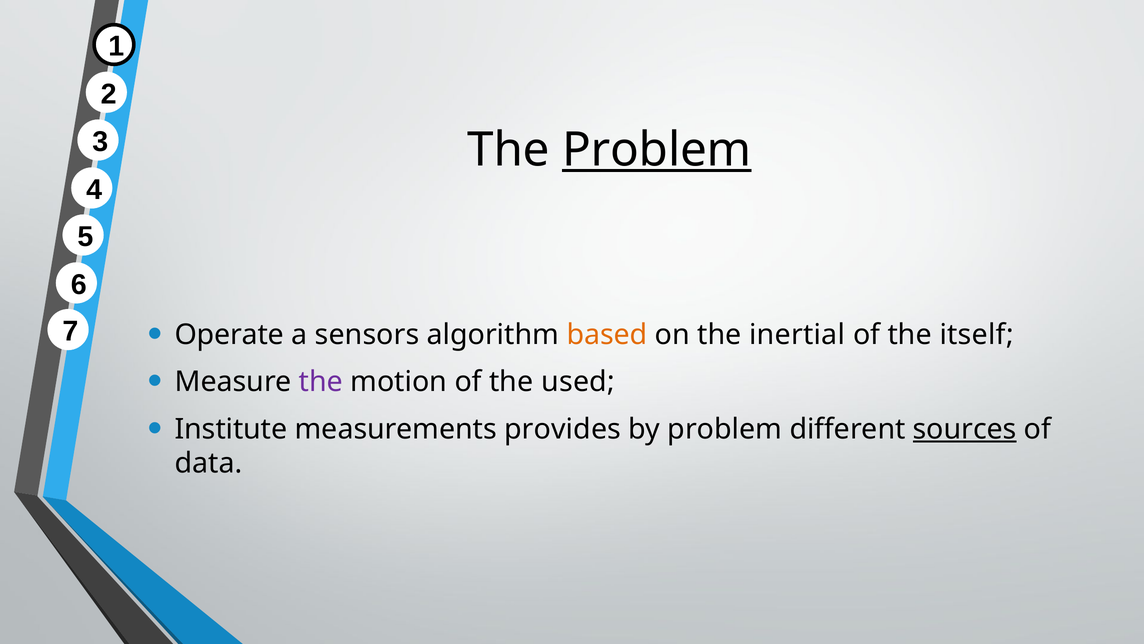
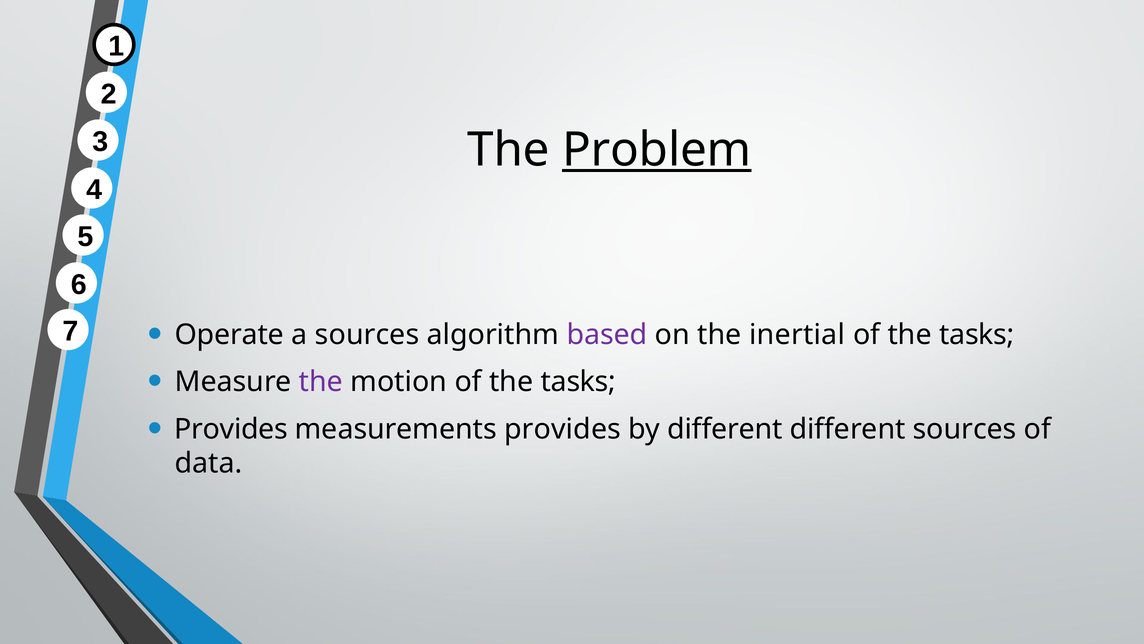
a sensors: sensors -> sources
based colour: orange -> purple
itself at (977, 334): itself -> tasks
motion of the used: used -> tasks
Institute at (231, 429): Institute -> Provides
by problem: problem -> different
sources at (965, 429) underline: present -> none
